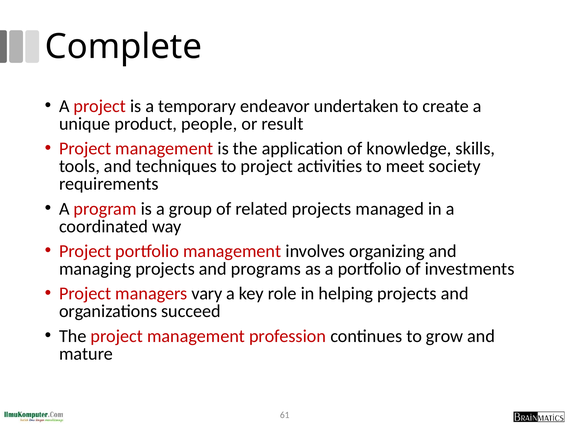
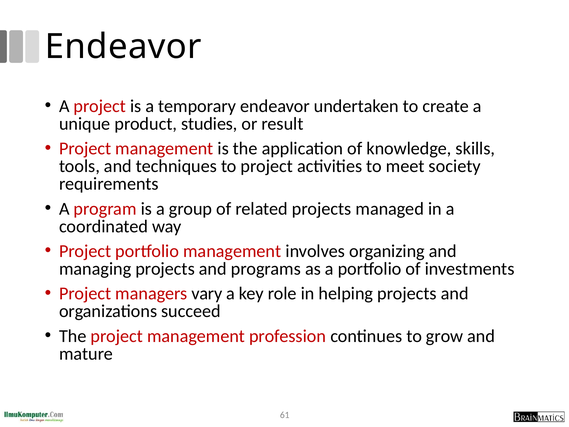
Complete at (123, 47): Complete -> Endeavor
people: people -> studies
